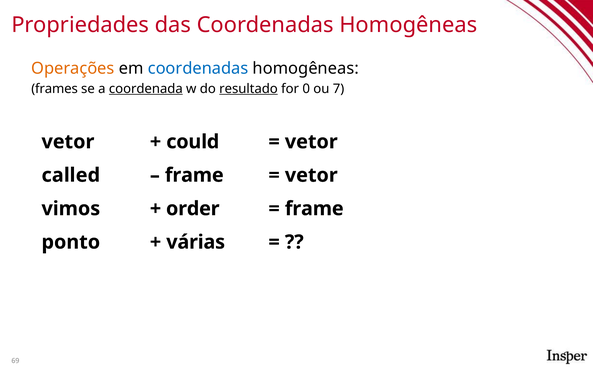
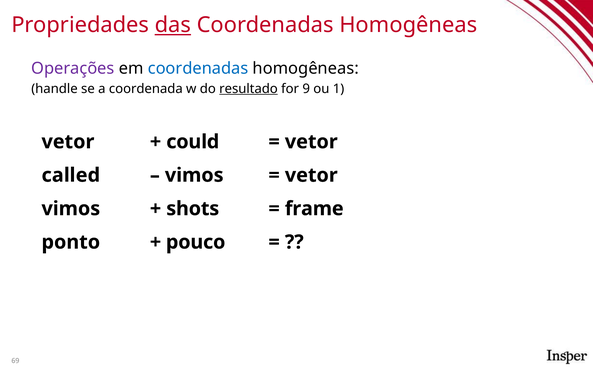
das underline: none -> present
Operações colour: orange -> purple
frames: frames -> handle
coordenada underline: present -> none
0: 0 -> 9
7: 7 -> 1
frame at (194, 175): frame -> vimos
order: order -> shots
várias: várias -> pouco
